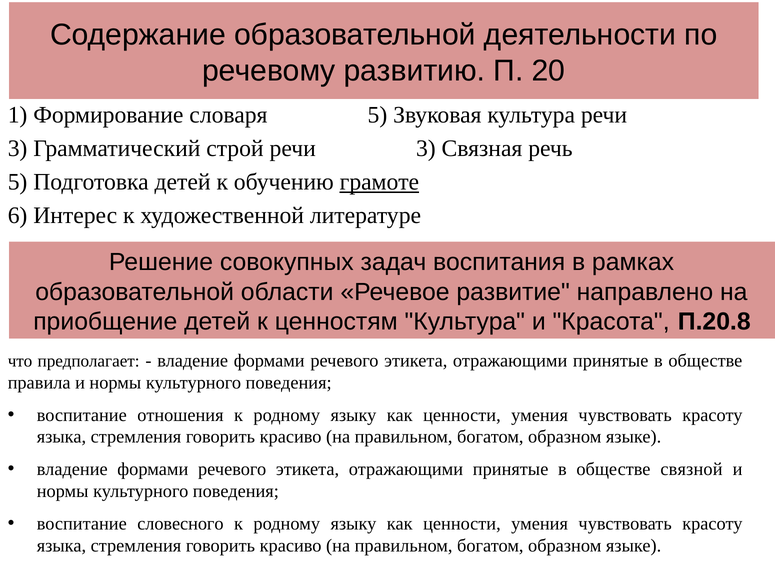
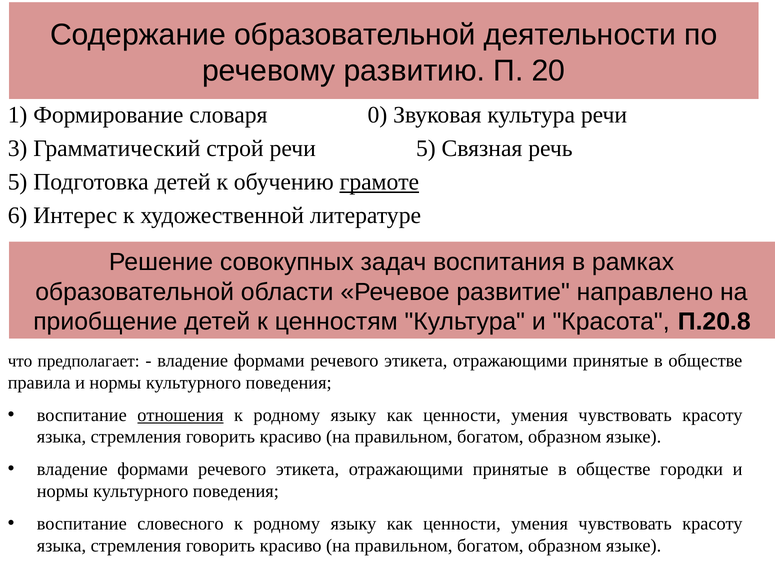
словаря 5: 5 -> 0
строй речи 3: 3 -> 5
отношения underline: none -> present
связной: связной -> городки
